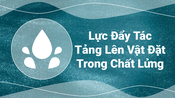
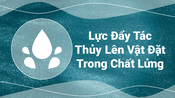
Tảng: Tảng -> Thủy
